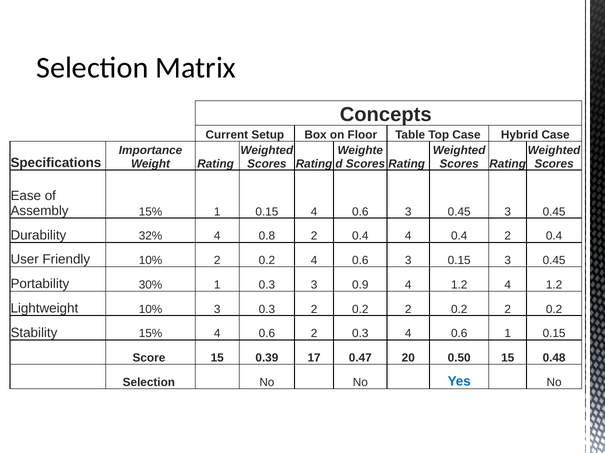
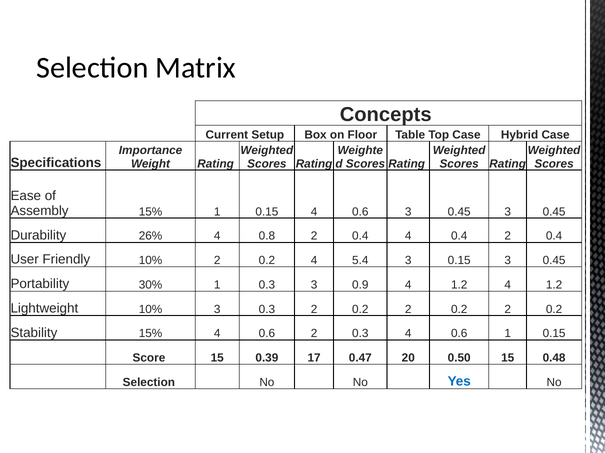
32%: 32% -> 26%
0.2 4 0.6: 0.6 -> 5.4
